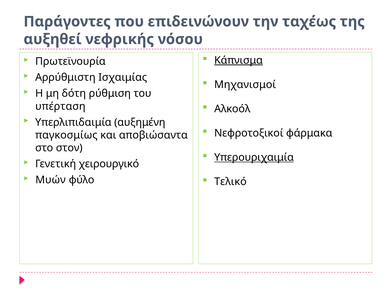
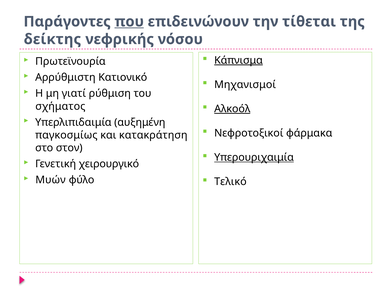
που underline: none -> present
ταχέως: ταχέως -> τίθεται
αυξηθεί: αυξηθεί -> δείκτης
Ισχαιμίας: Ισχαιμίας -> Κατιονικό
δότη: δότη -> γιατί
υπέρταση: υπέρταση -> σχήματος
Αλκοόλ underline: none -> present
αποβιώσαντα: αποβιώσαντα -> κατακράτηση
